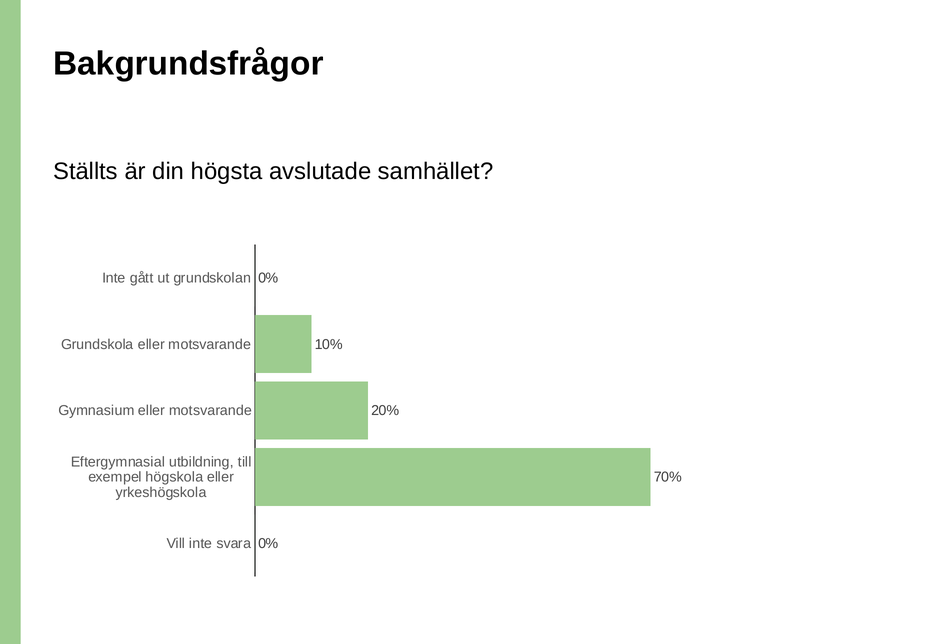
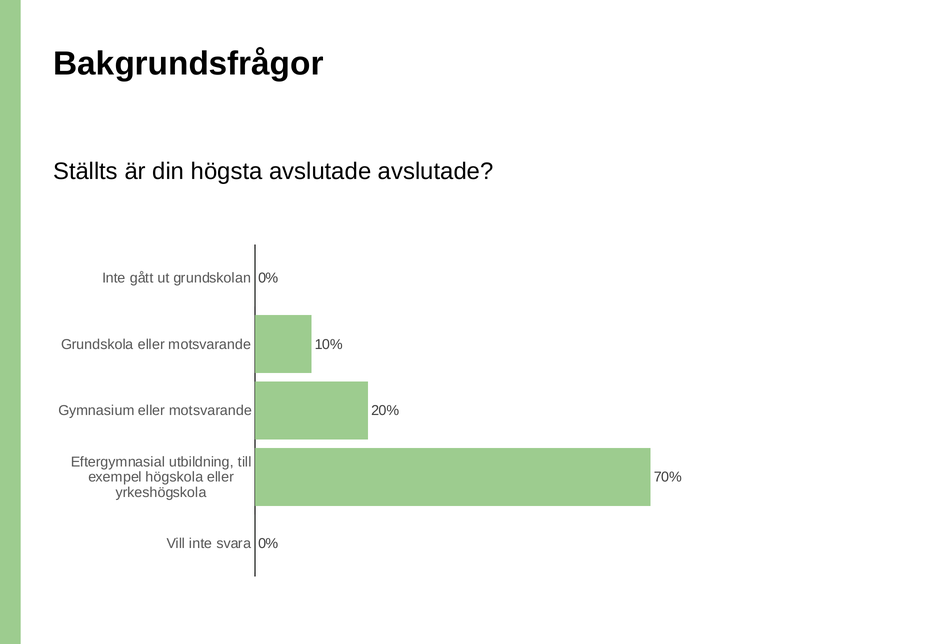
avslutade samhället: samhället -> avslutade
